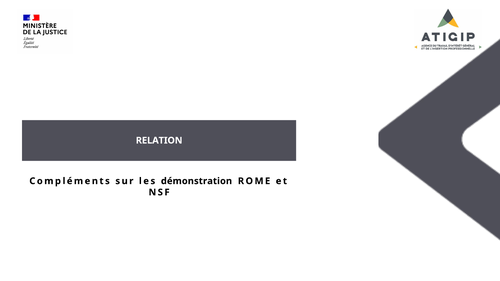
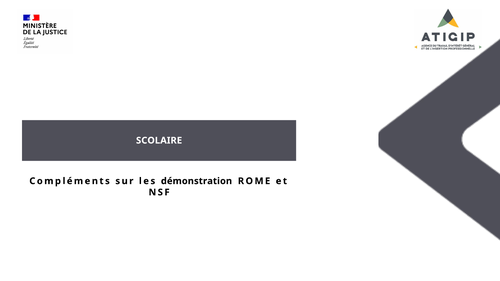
RELATION: RELATION -> SCOLAIRE
